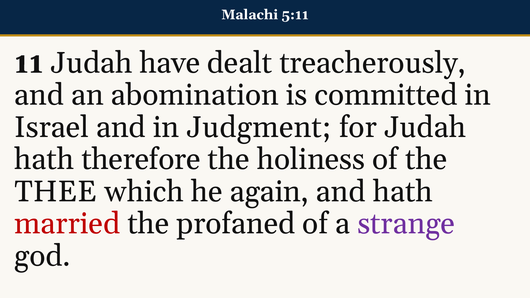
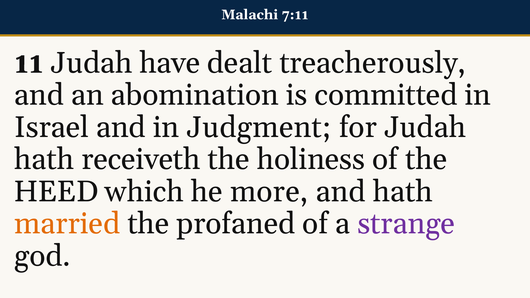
5:11: 5:11 -> 7:11
therefore: therefore -> receiveth
THEE: THEE -> HEED
again: again -> more
married colour: red -> orange
